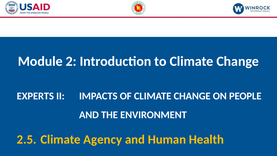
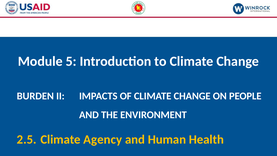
2: 2 -> 5
EXPERTS: EXPERTS -> BURDEN
